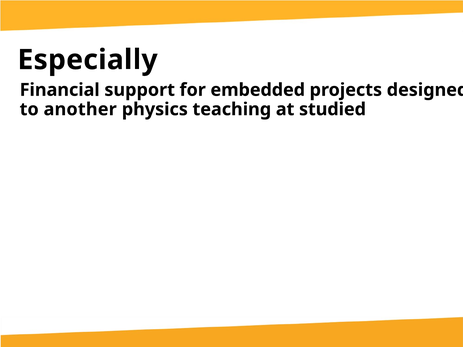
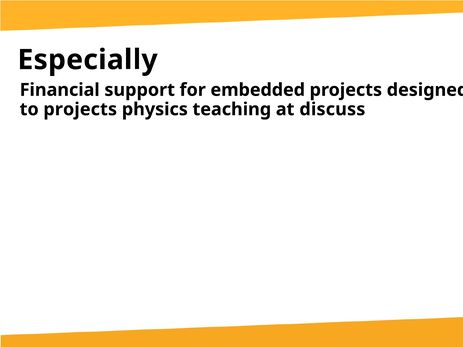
to another: another -> projects
studied: studied -> discuss
